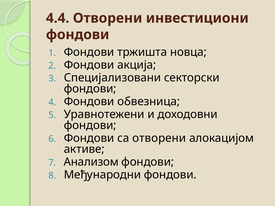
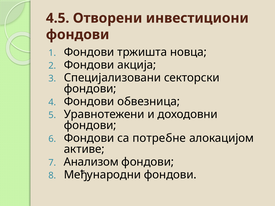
4.4: 4.4 -> 4.5
са отворени: отворени -> потребне
